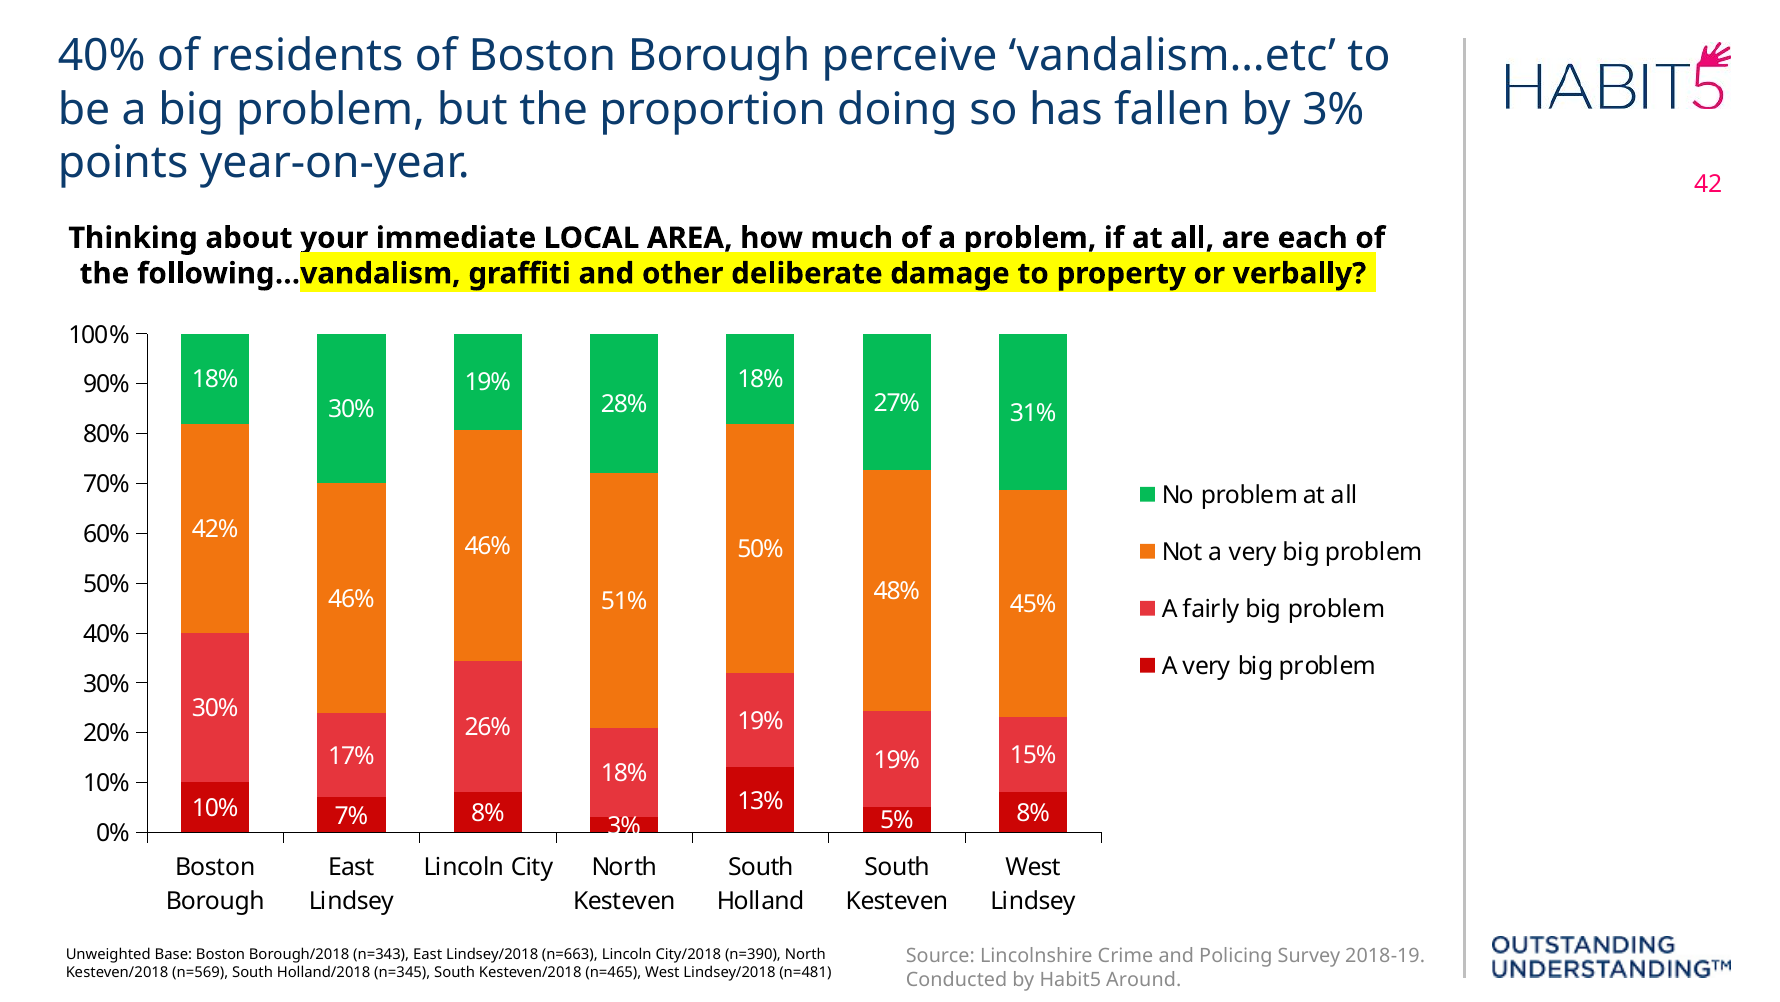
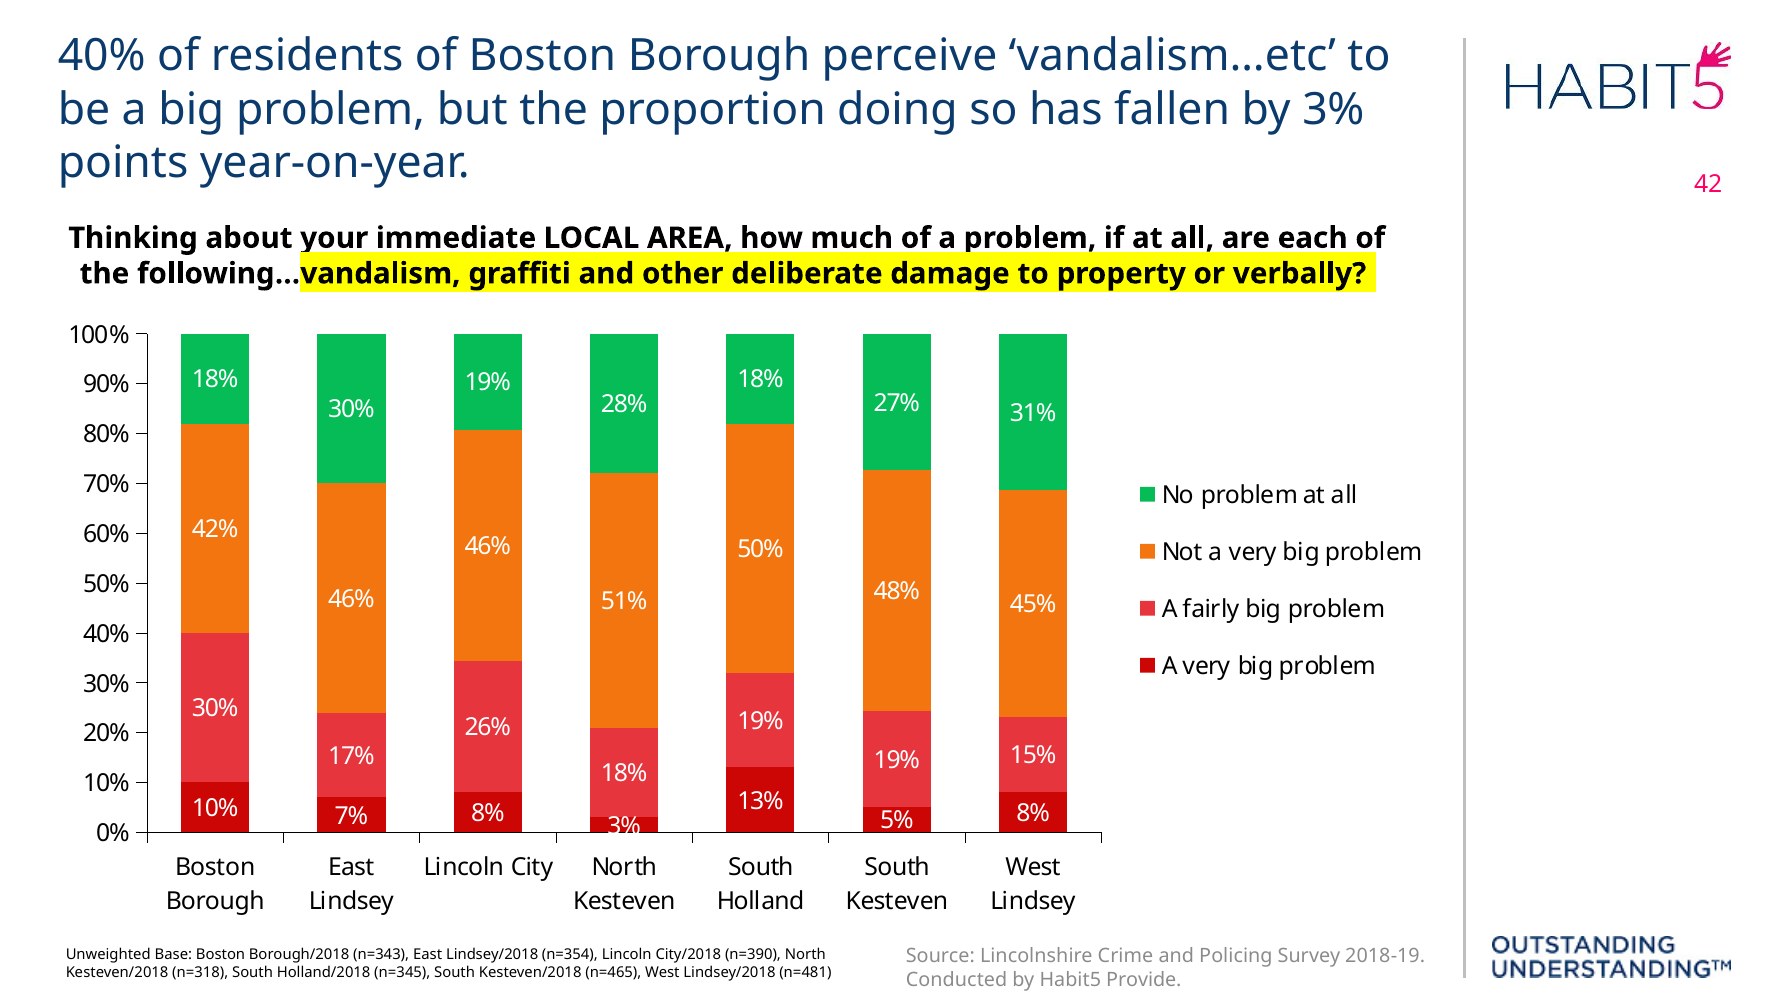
n=663: n=663 -> n=354
n=569: n=569 -> n=318
Around: Around -> Provide
